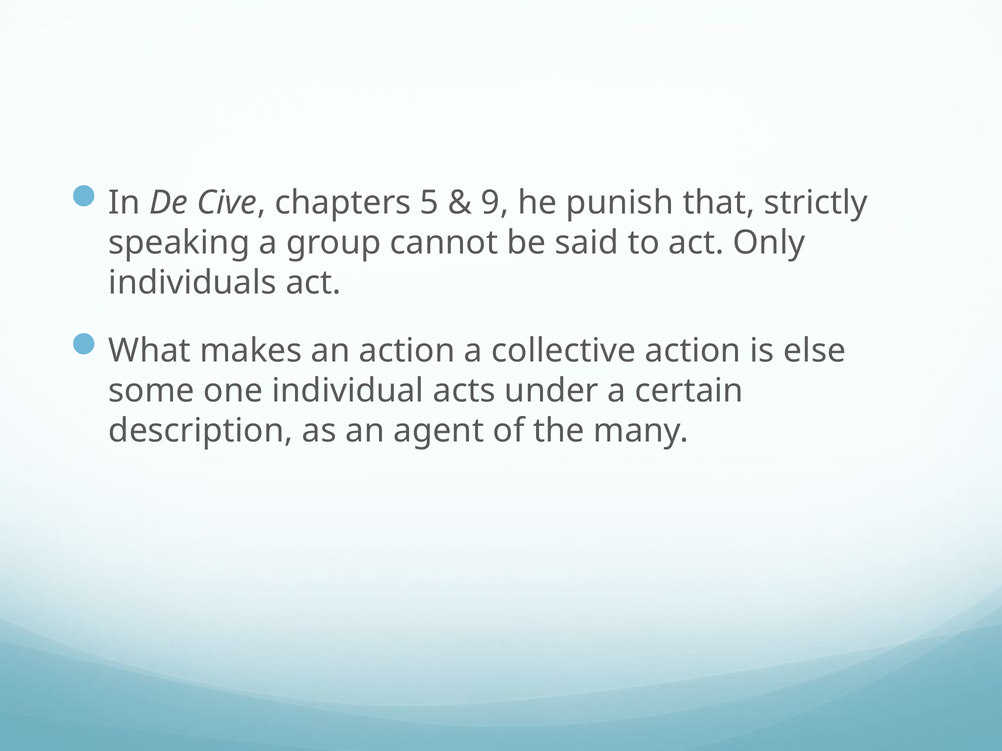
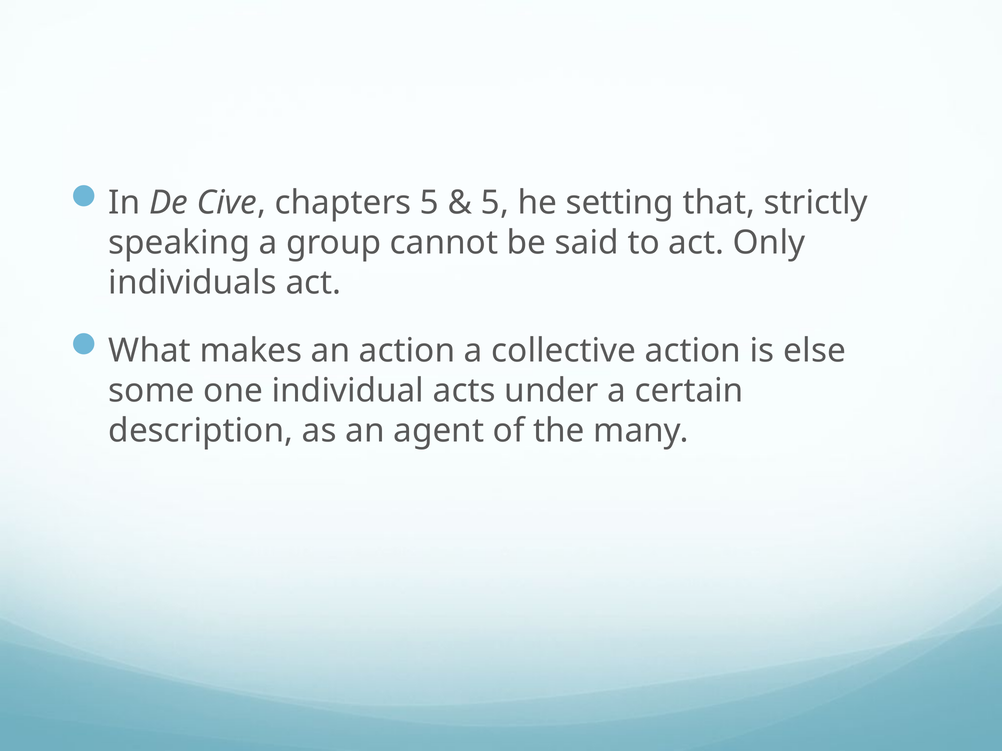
9 at (495, 203): 9 -> 5
punish: punish -> setting
